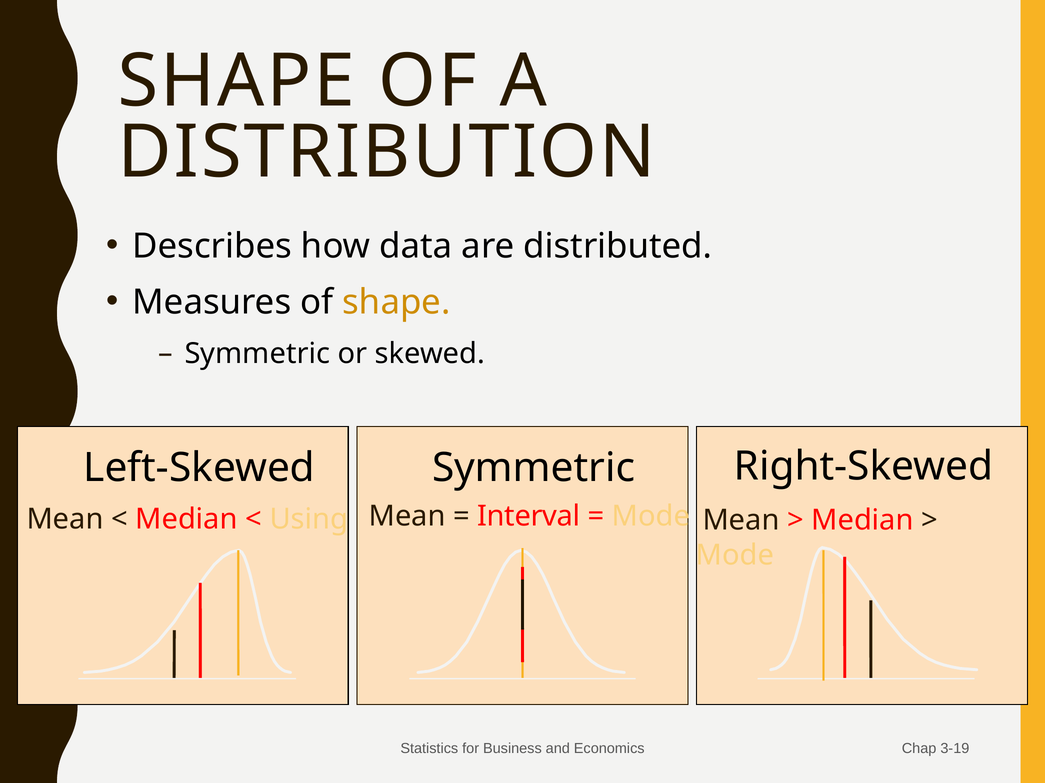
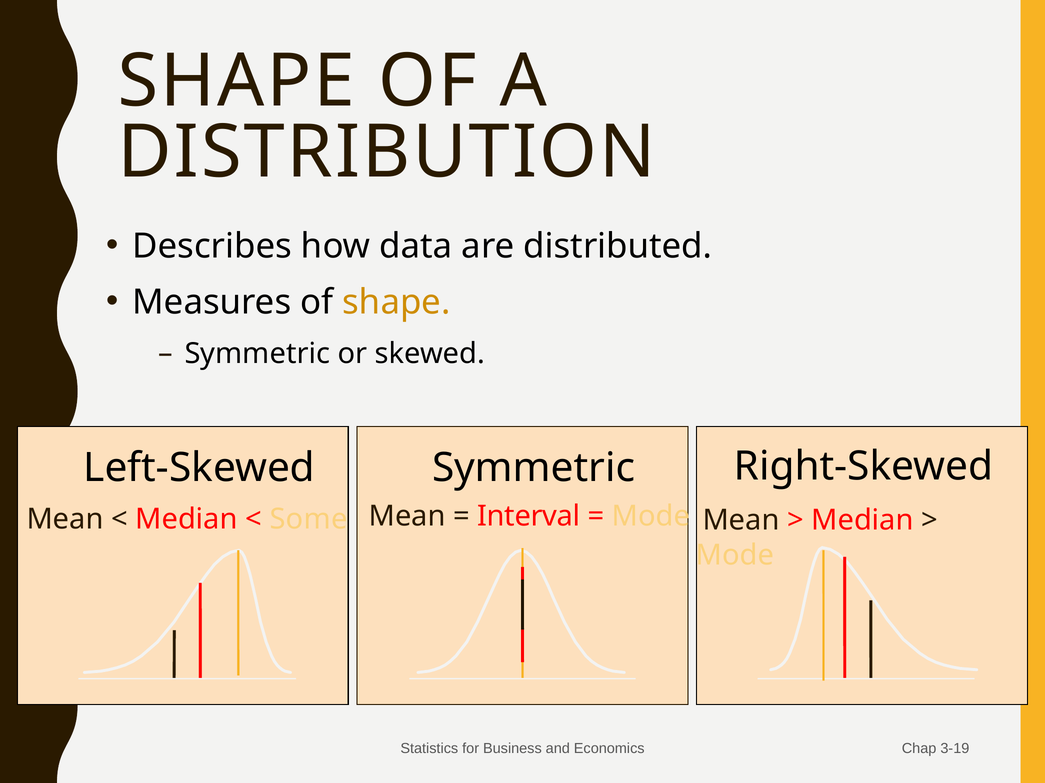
Using: Using -> Some
